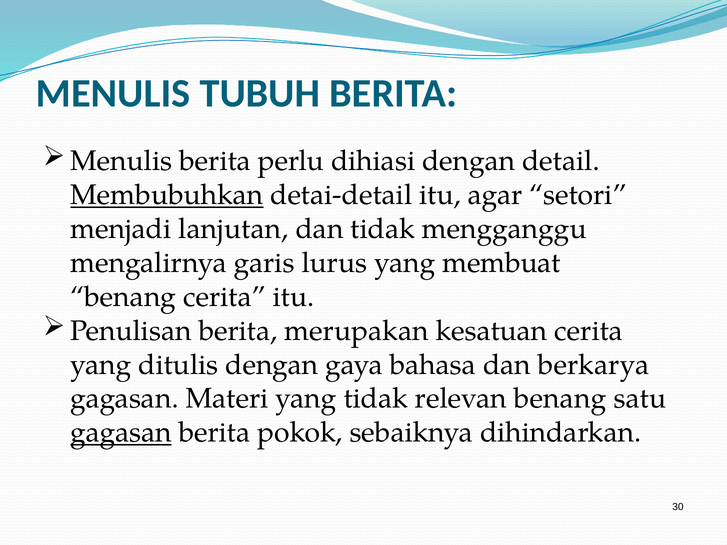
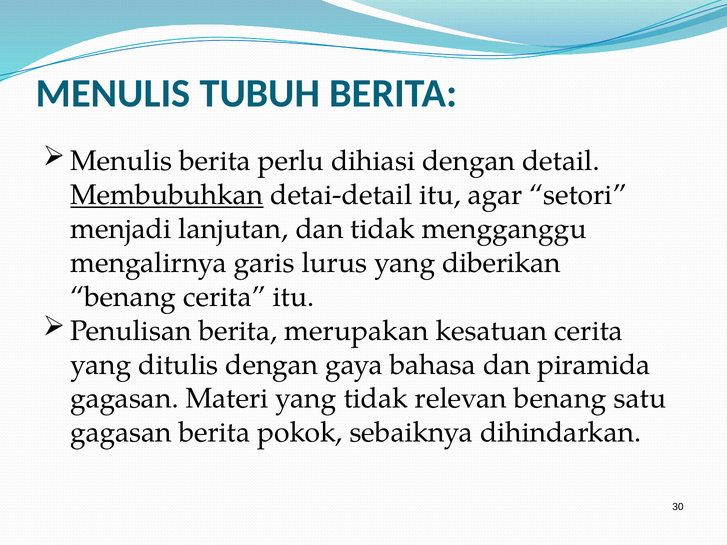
membuat: membuat -> diberikan
berkarya: berkarya -> piramida
gagasan at (121, 433) underline: present -> none
